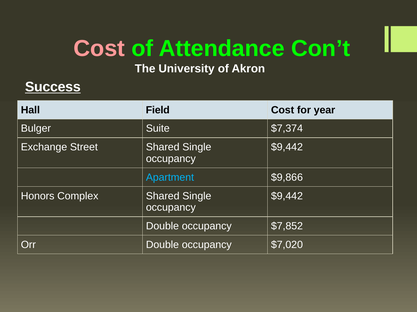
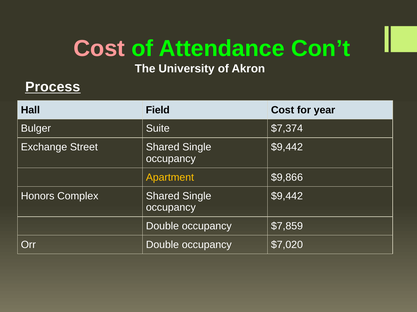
Success: Success -> Process
Apartment colour: light blue -> yellow
$7,852: $7,852 -> $7,859
